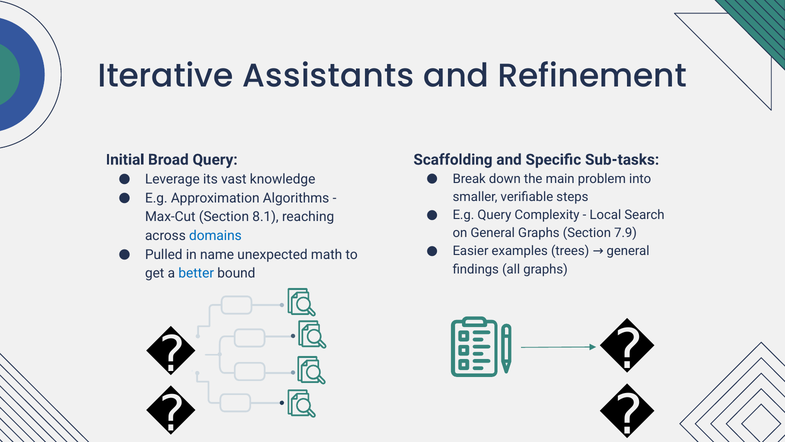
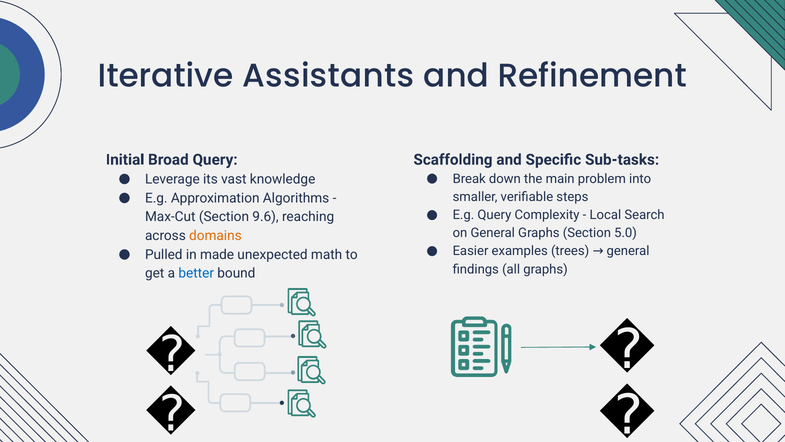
8.1: 8.1 -> 9.6
7.9: 7.9 -> 5.0
domains colour: blue -> orange
name: name -> made
